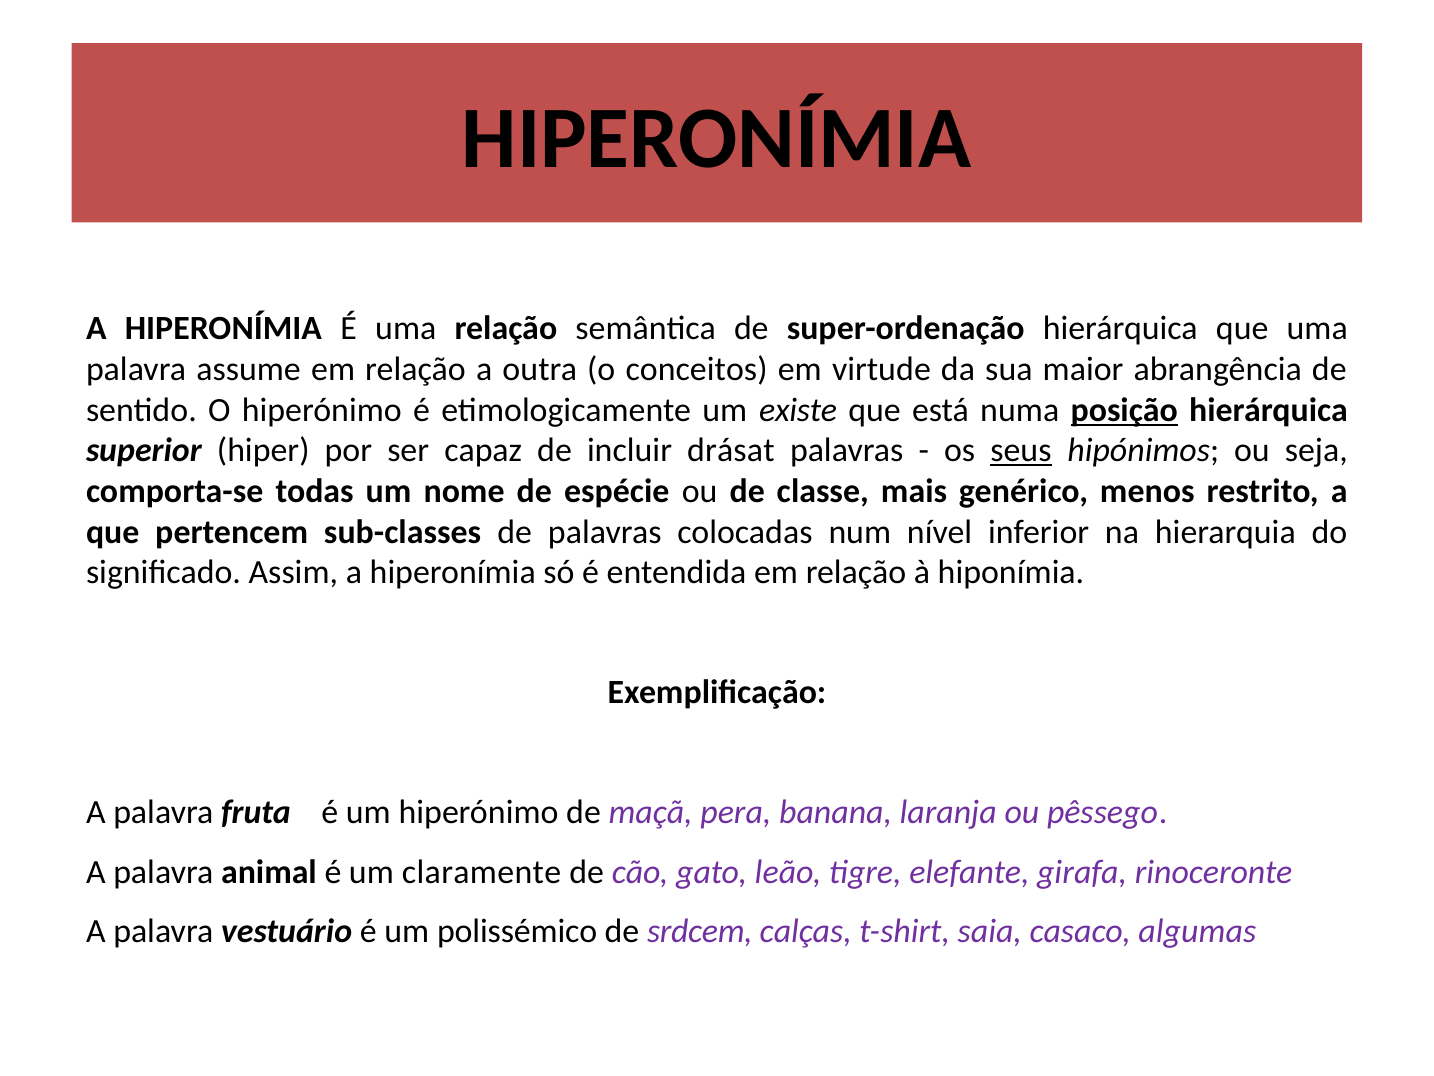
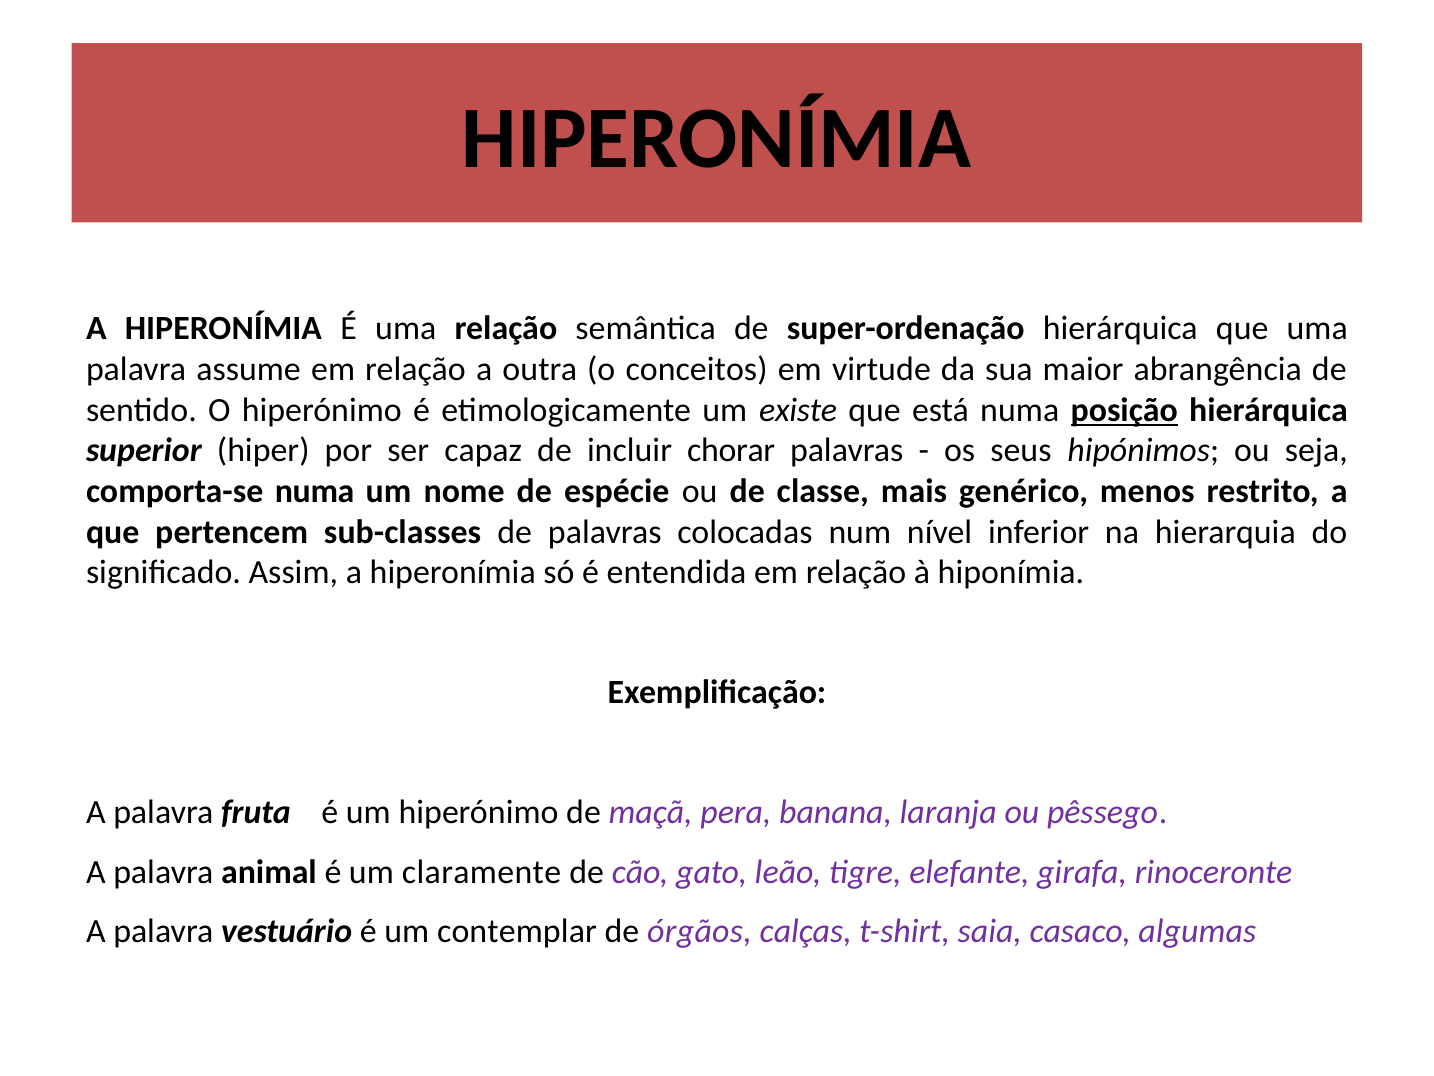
drásat: drásat -> chorar
seus underline: present -> none
comporta-se todas: todas -> numa
polissémico: polissémico -> contemplar
srdcem: srdcem -> órgãos
